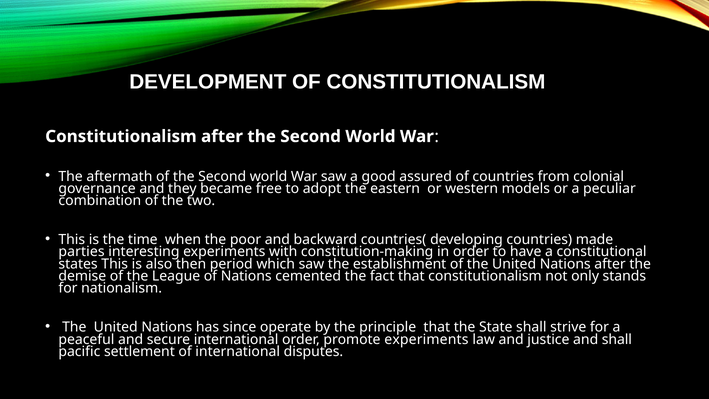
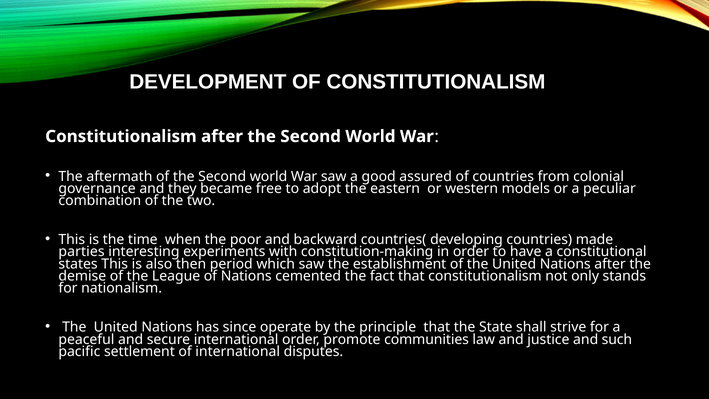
promote experiments: experiments -> communities
and shall: shall -> such
